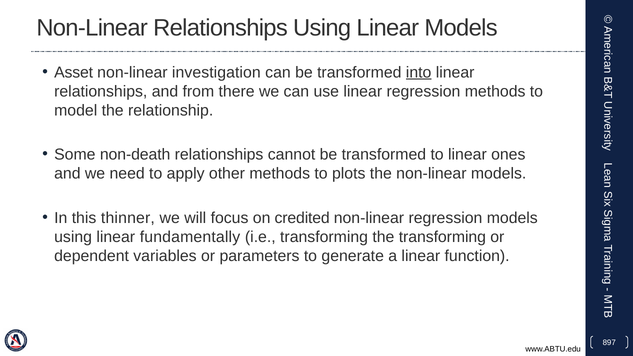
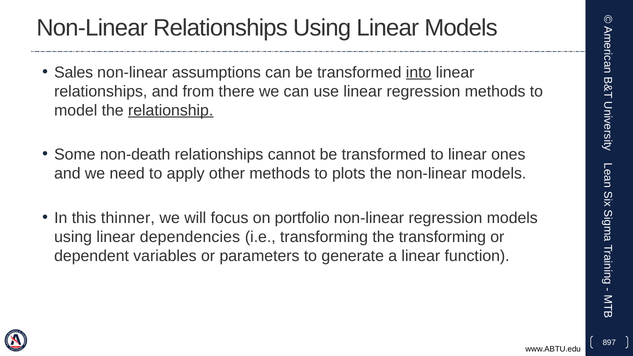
Asset: Asset -> Sales
investigation: investigation -> assumptions
relationship underline: none -> present
credited: credited -> portfolio
fundamentally: fundamentally -> dependencies
